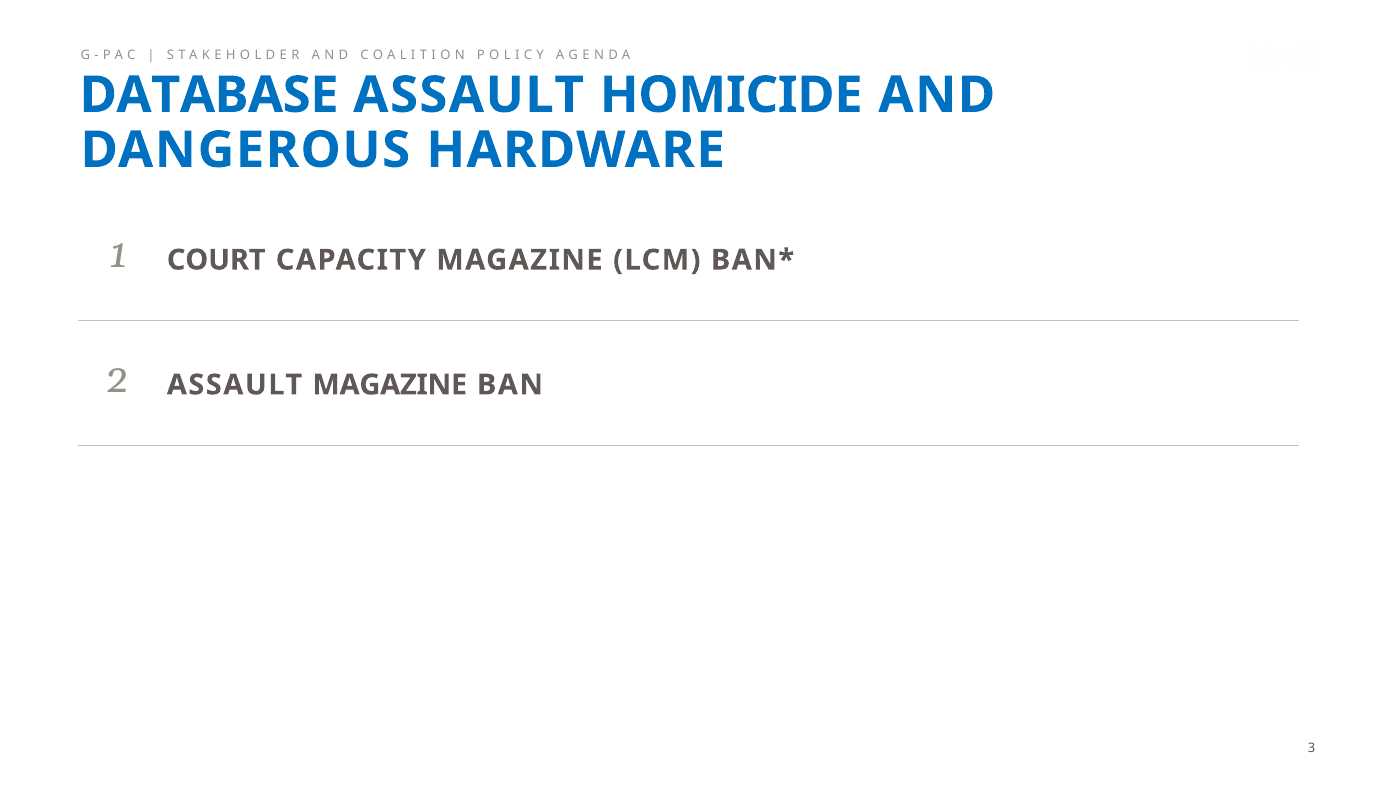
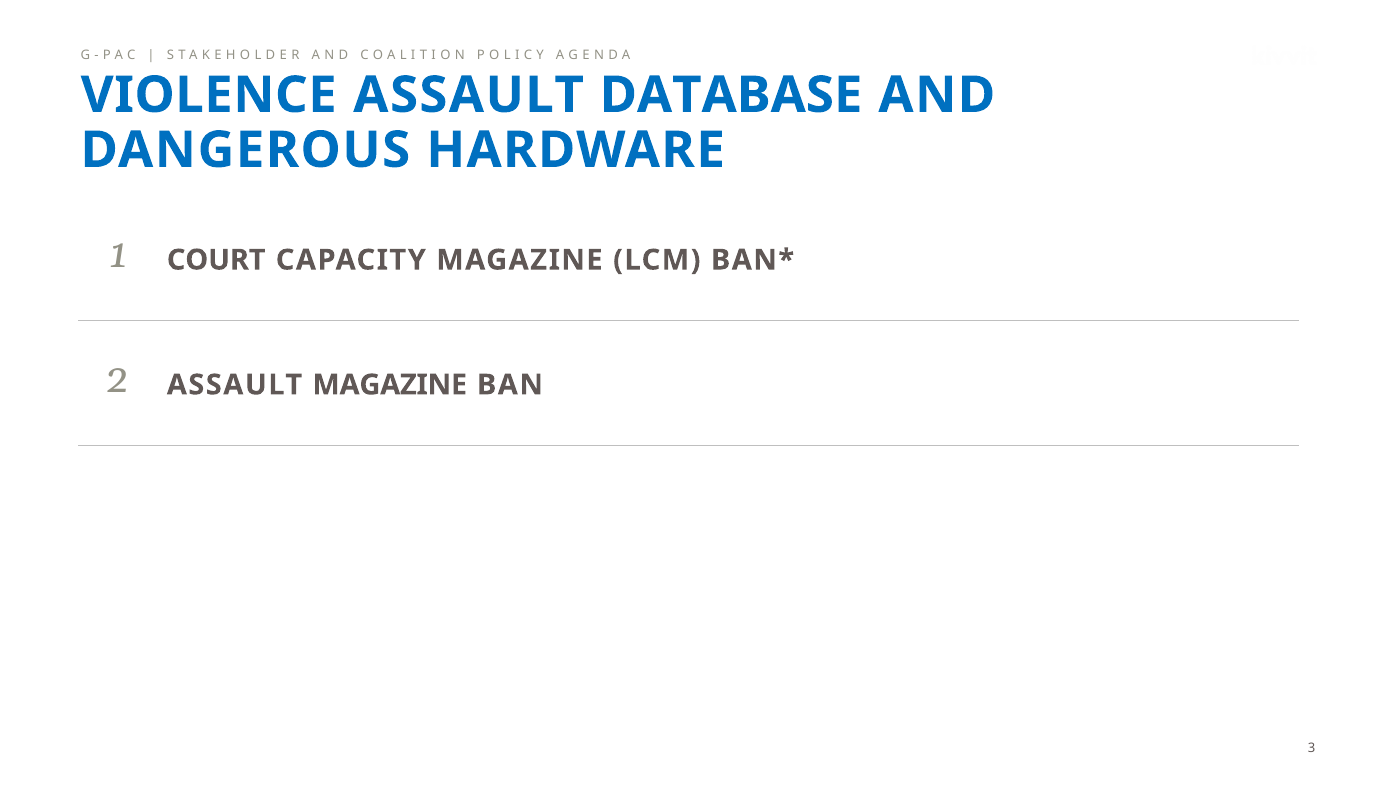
DATABASE: DATABASE -> VIOLENCE
HOMICIDE: HOMICIDE -> DATABASE
